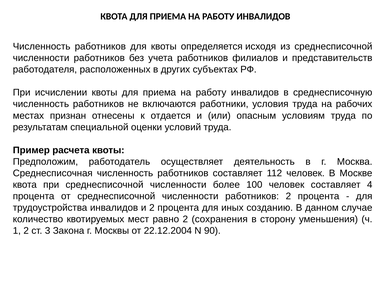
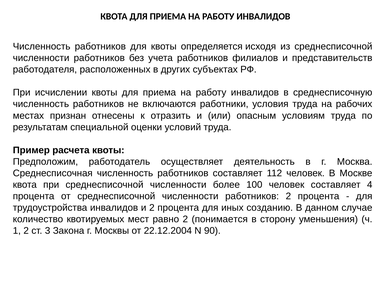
отдается: отдается -> отразить
сохранения: сохранения -> понимается
